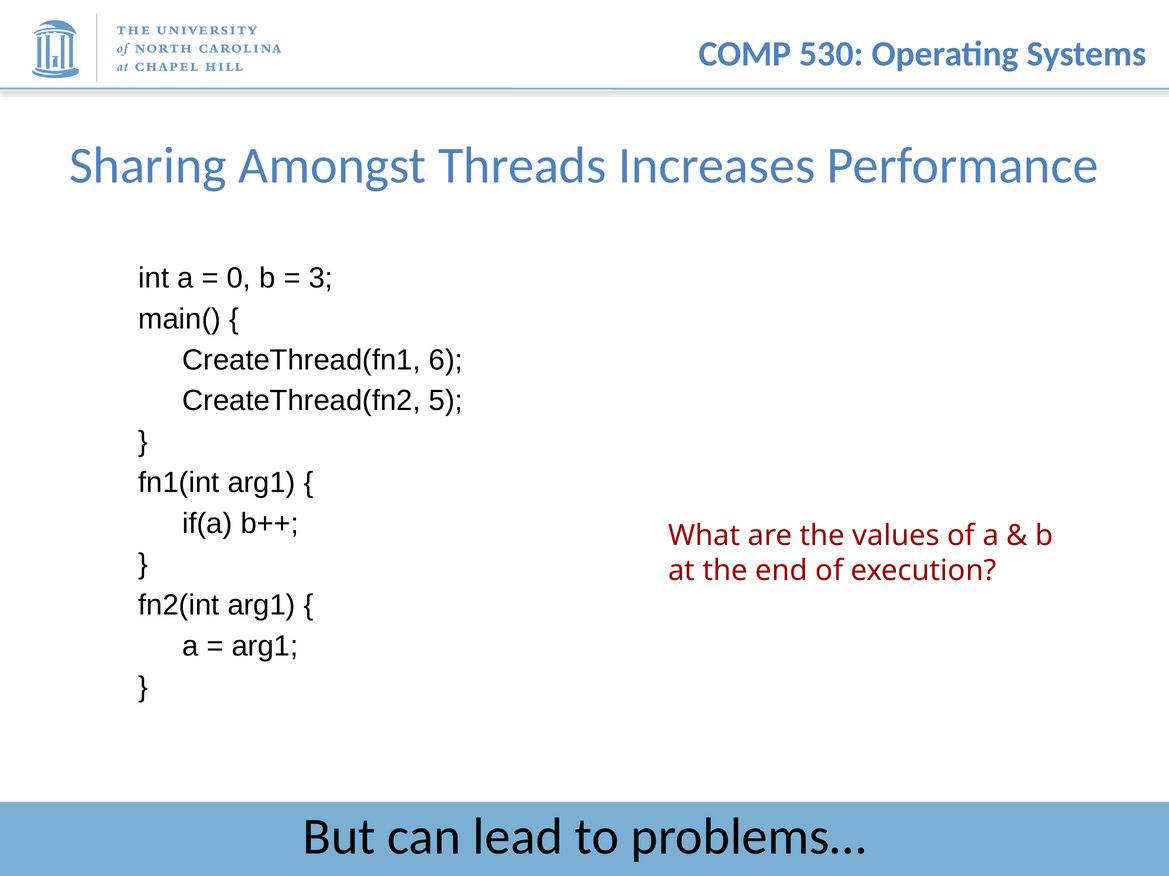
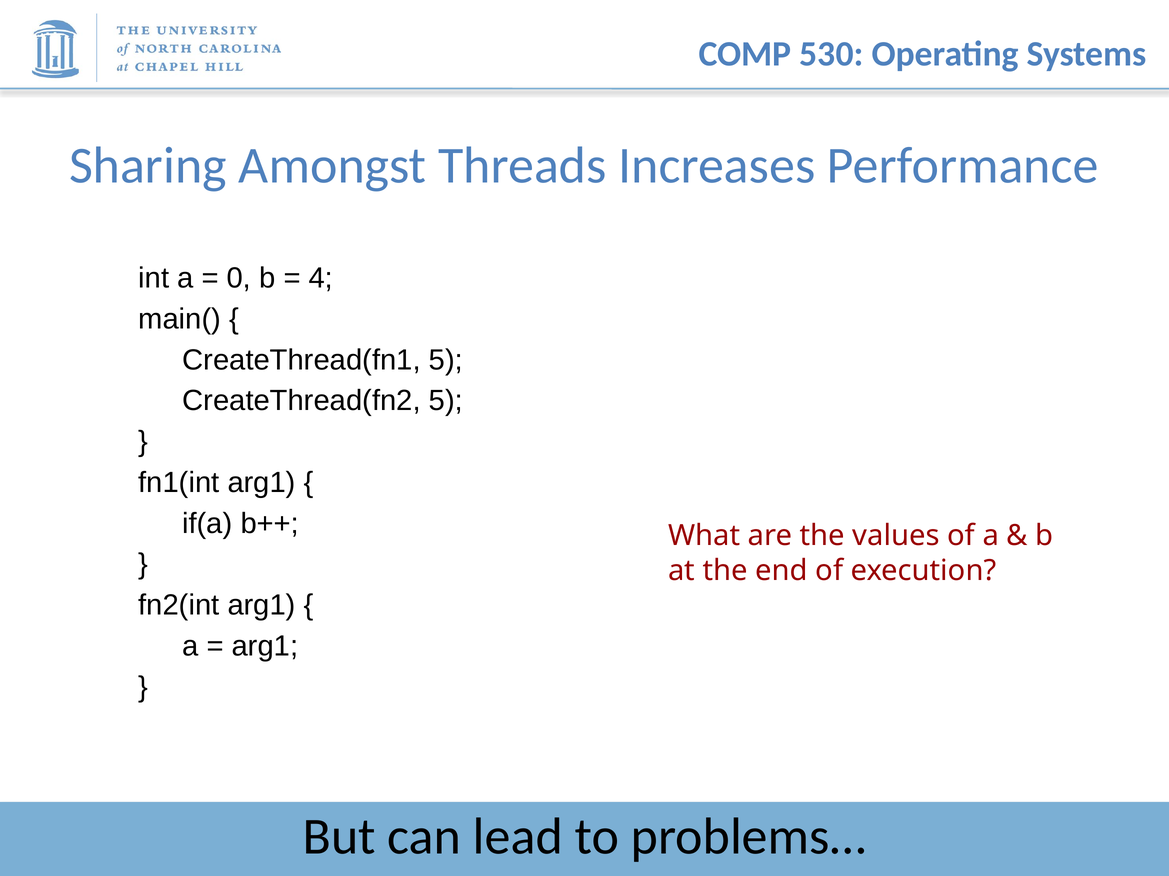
3: 3 -> 4
CreateThread(fn1 6: 6 -> 5
